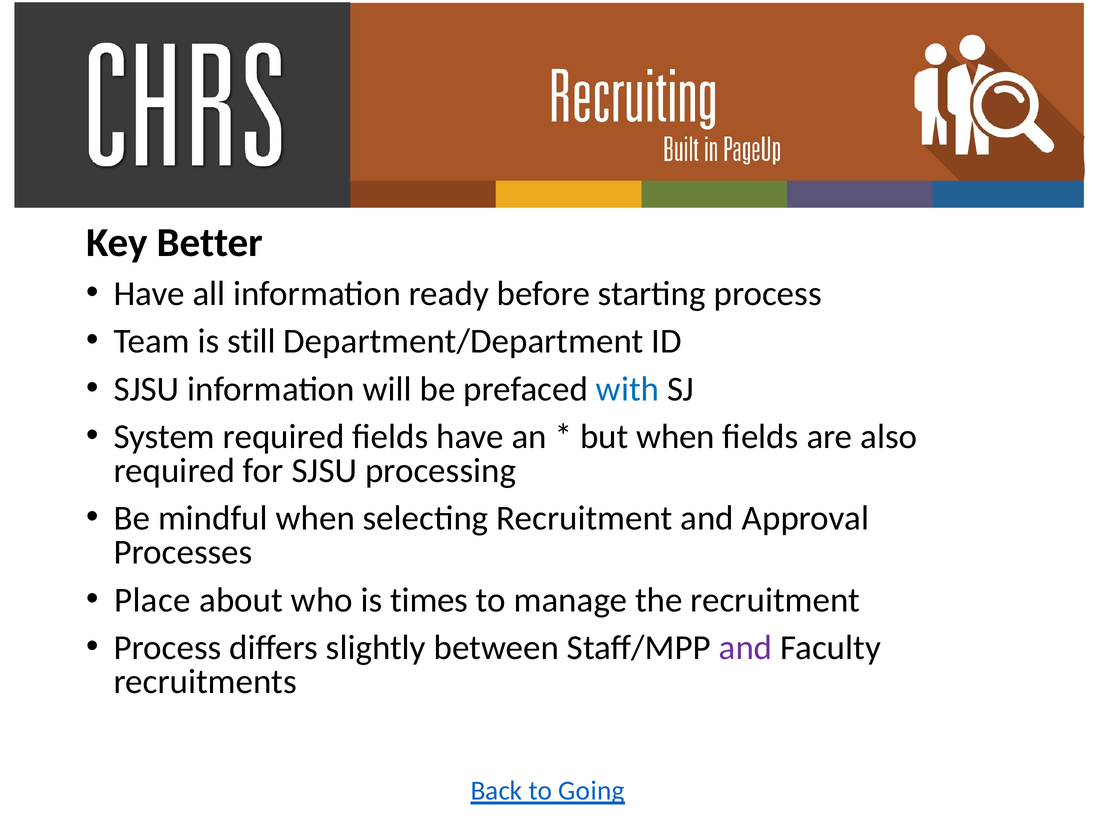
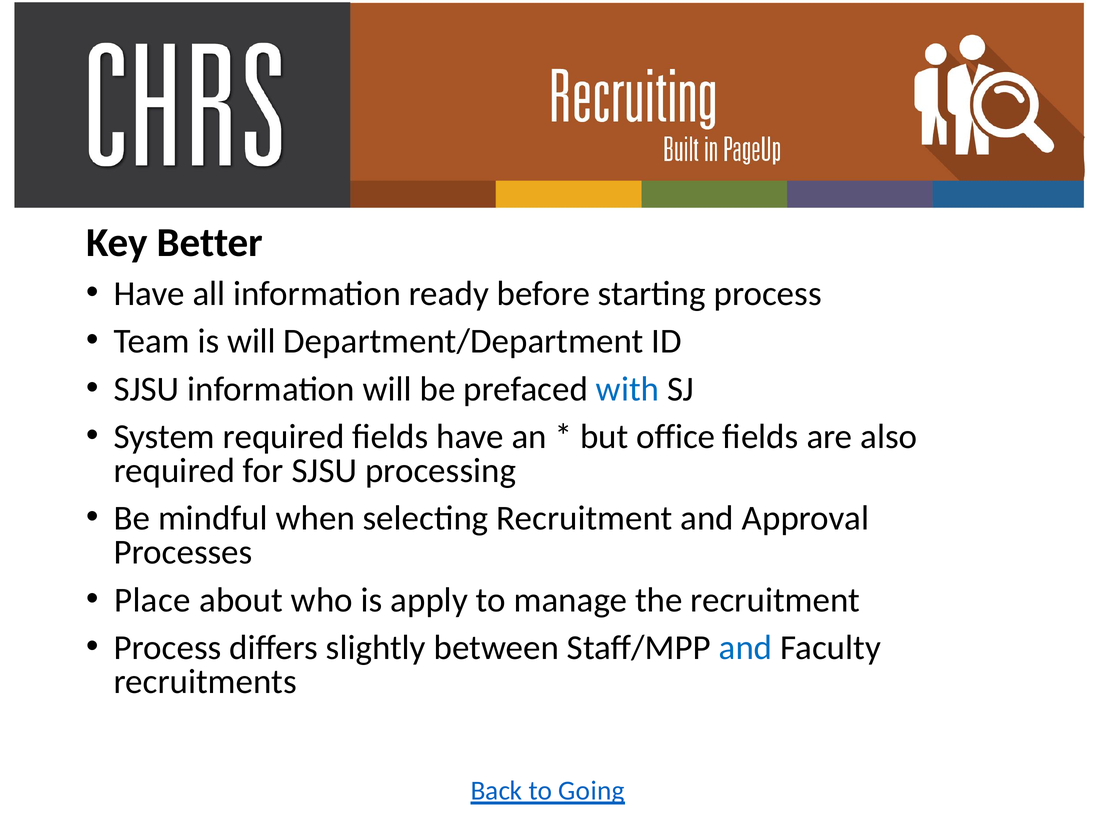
is still: still -> will
but when: when -> office
times: times -> apply
and at (746, 648) colour: purple -> blue
